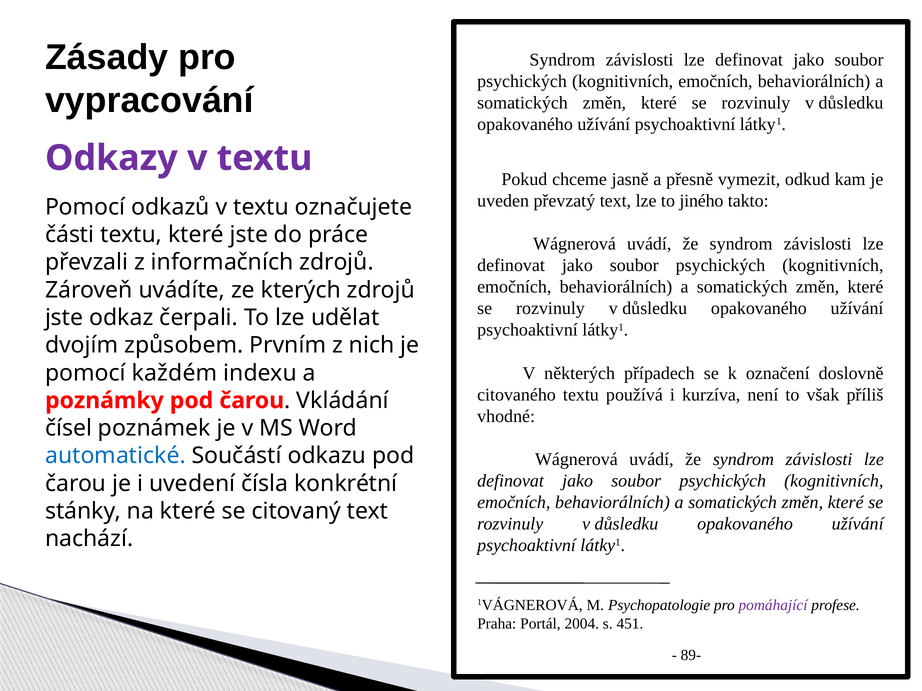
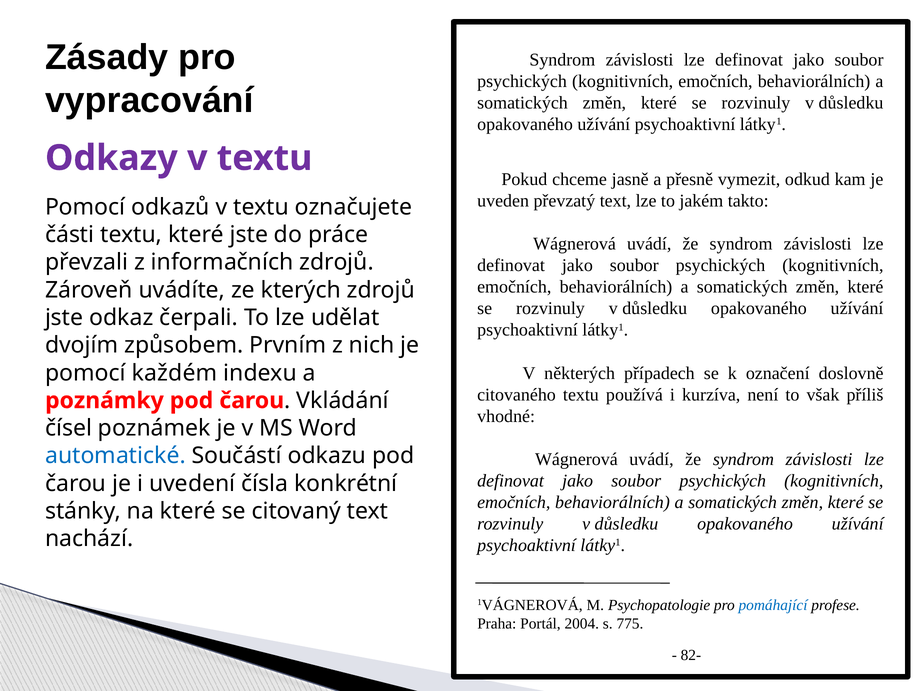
jiného: jiného -> jakém
pomáhající colour: purple -> blue
451: 451 -> 775
89-: 89- -> 82-
